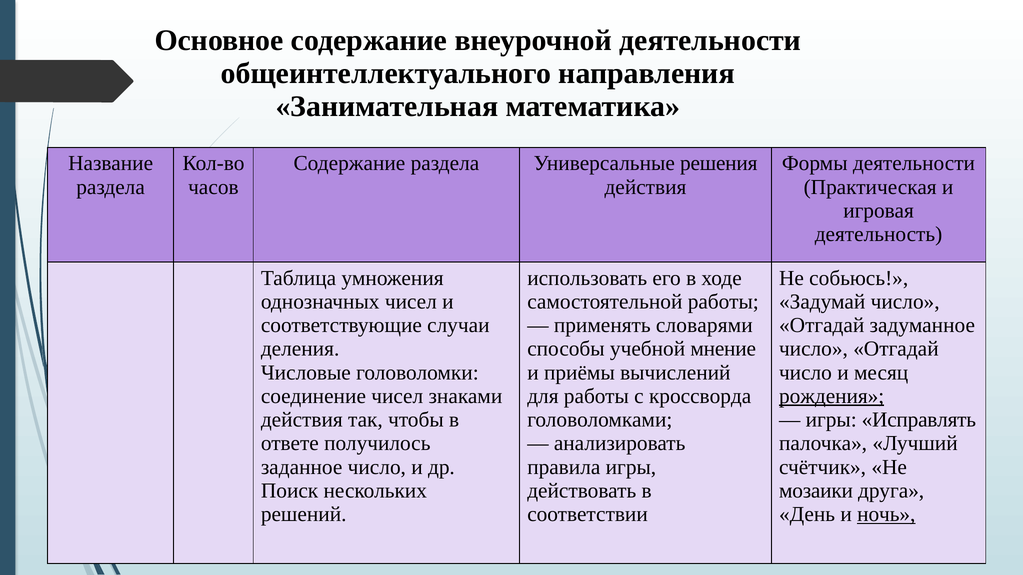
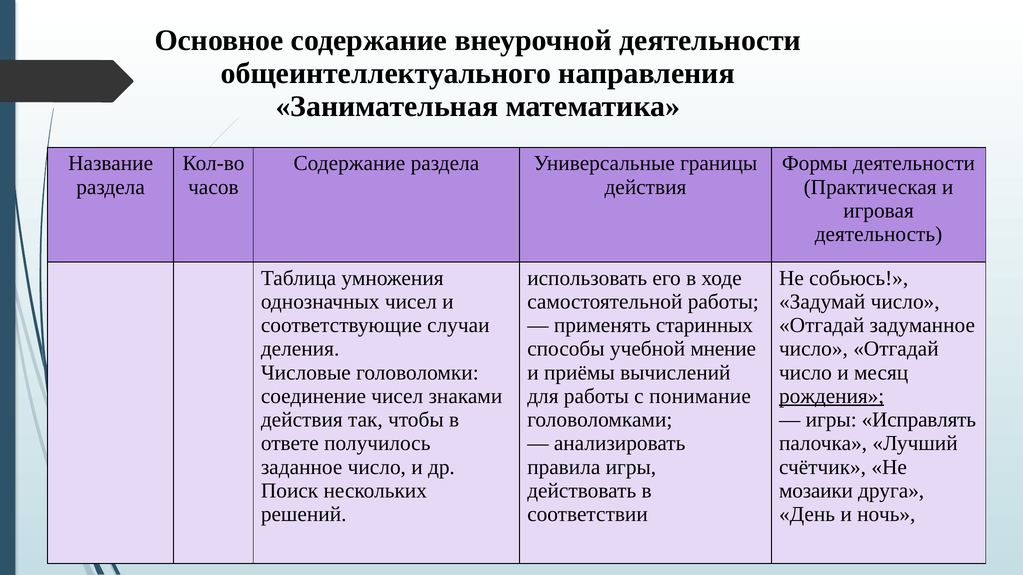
решения: решения -> границы
словарями: словарями -> старинных
кроссворда: кроссворда -> понимание
ночь underline: present -> none
